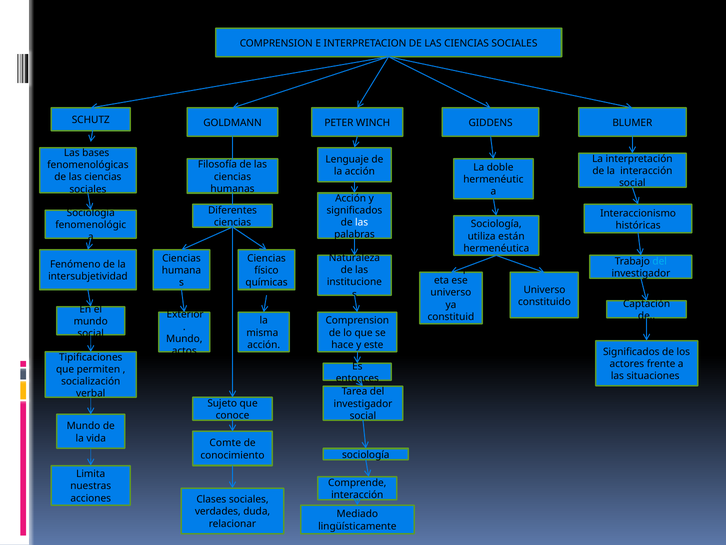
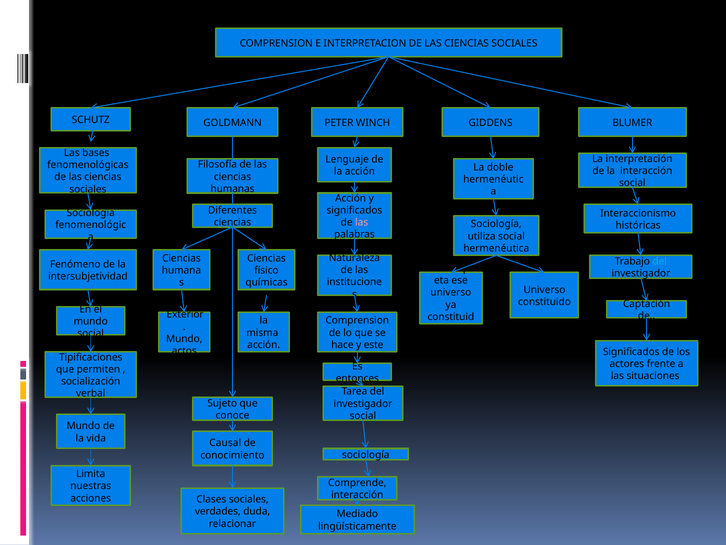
las at (362, 222) colour: white -> pink
utiliza están: están -> social
Comte: Comte -> Causal
